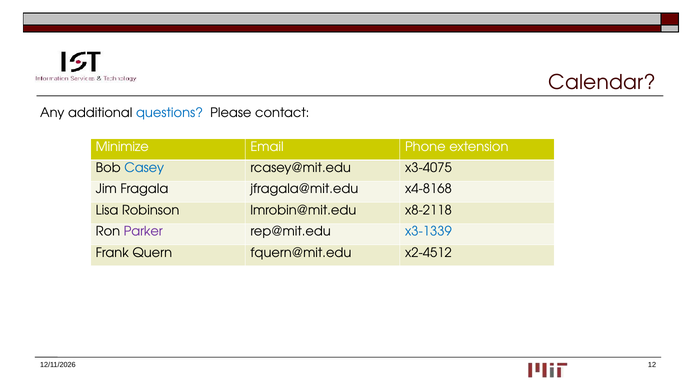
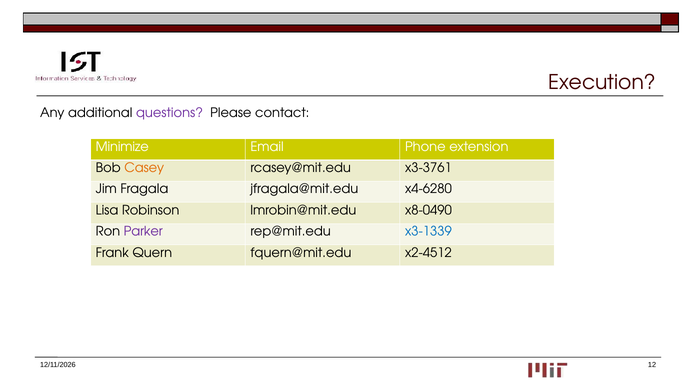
Calendar: Calendar -> Execution
questions colour: blue -> purple
Casey colour: blue -> orange
x3-4075: x3-4075 -> x3-3761
x4-8168: x4-8168 -> x4-6280
x8-2118: x8-2118 -> x8-0490
